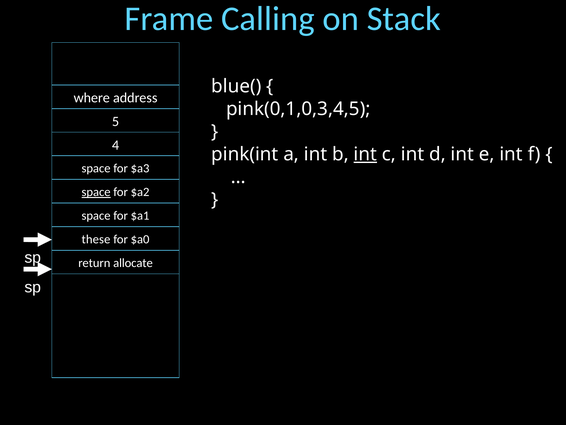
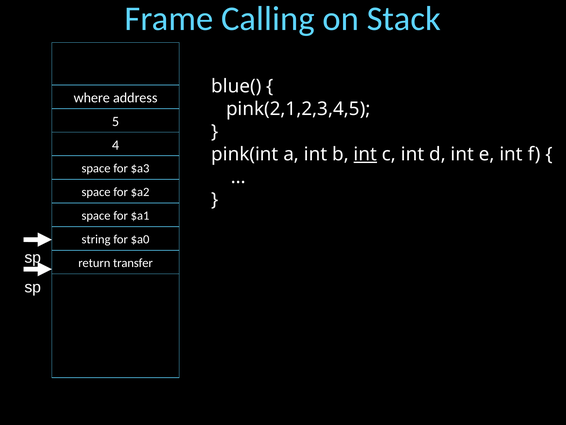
pink(0,1,0,3,4,5: pink(0,1,0,3,4,5 -> pink(2,1,2,3,4,5
space at (96, 192) underline: present -> none
these: these -> string
allocate: allocate -> transfer
